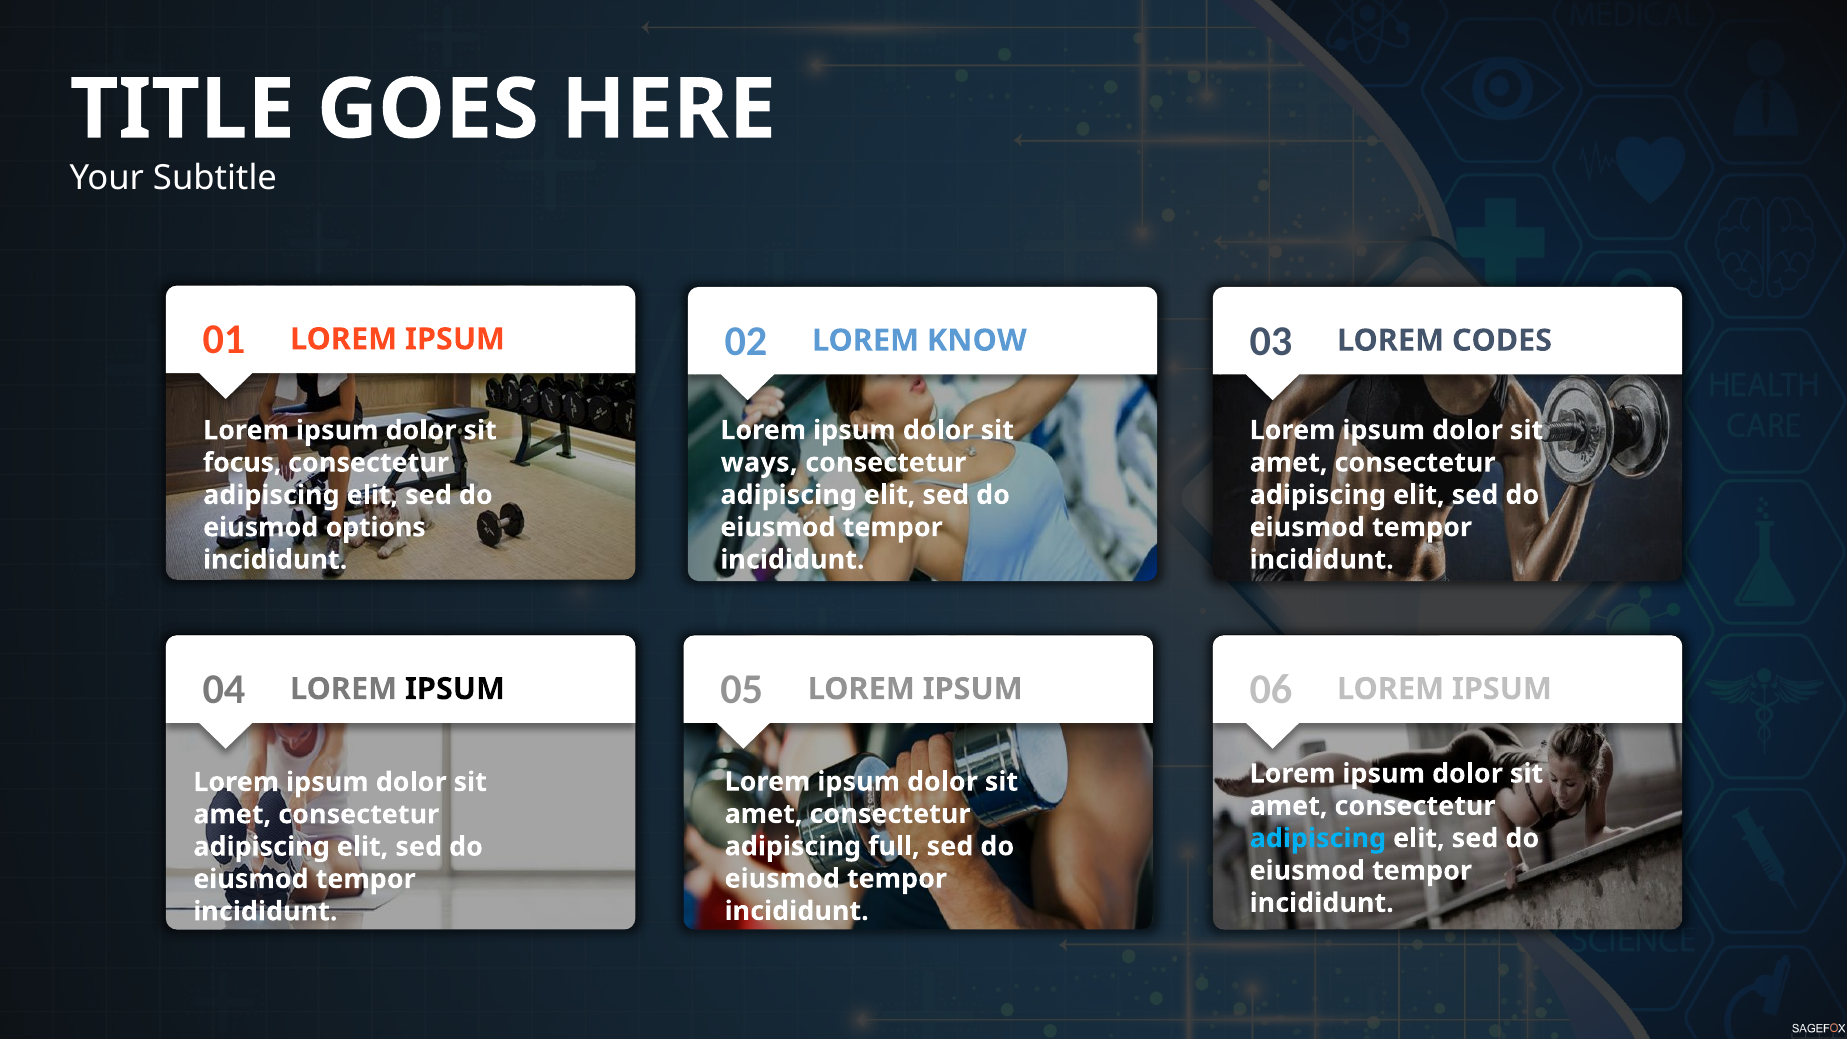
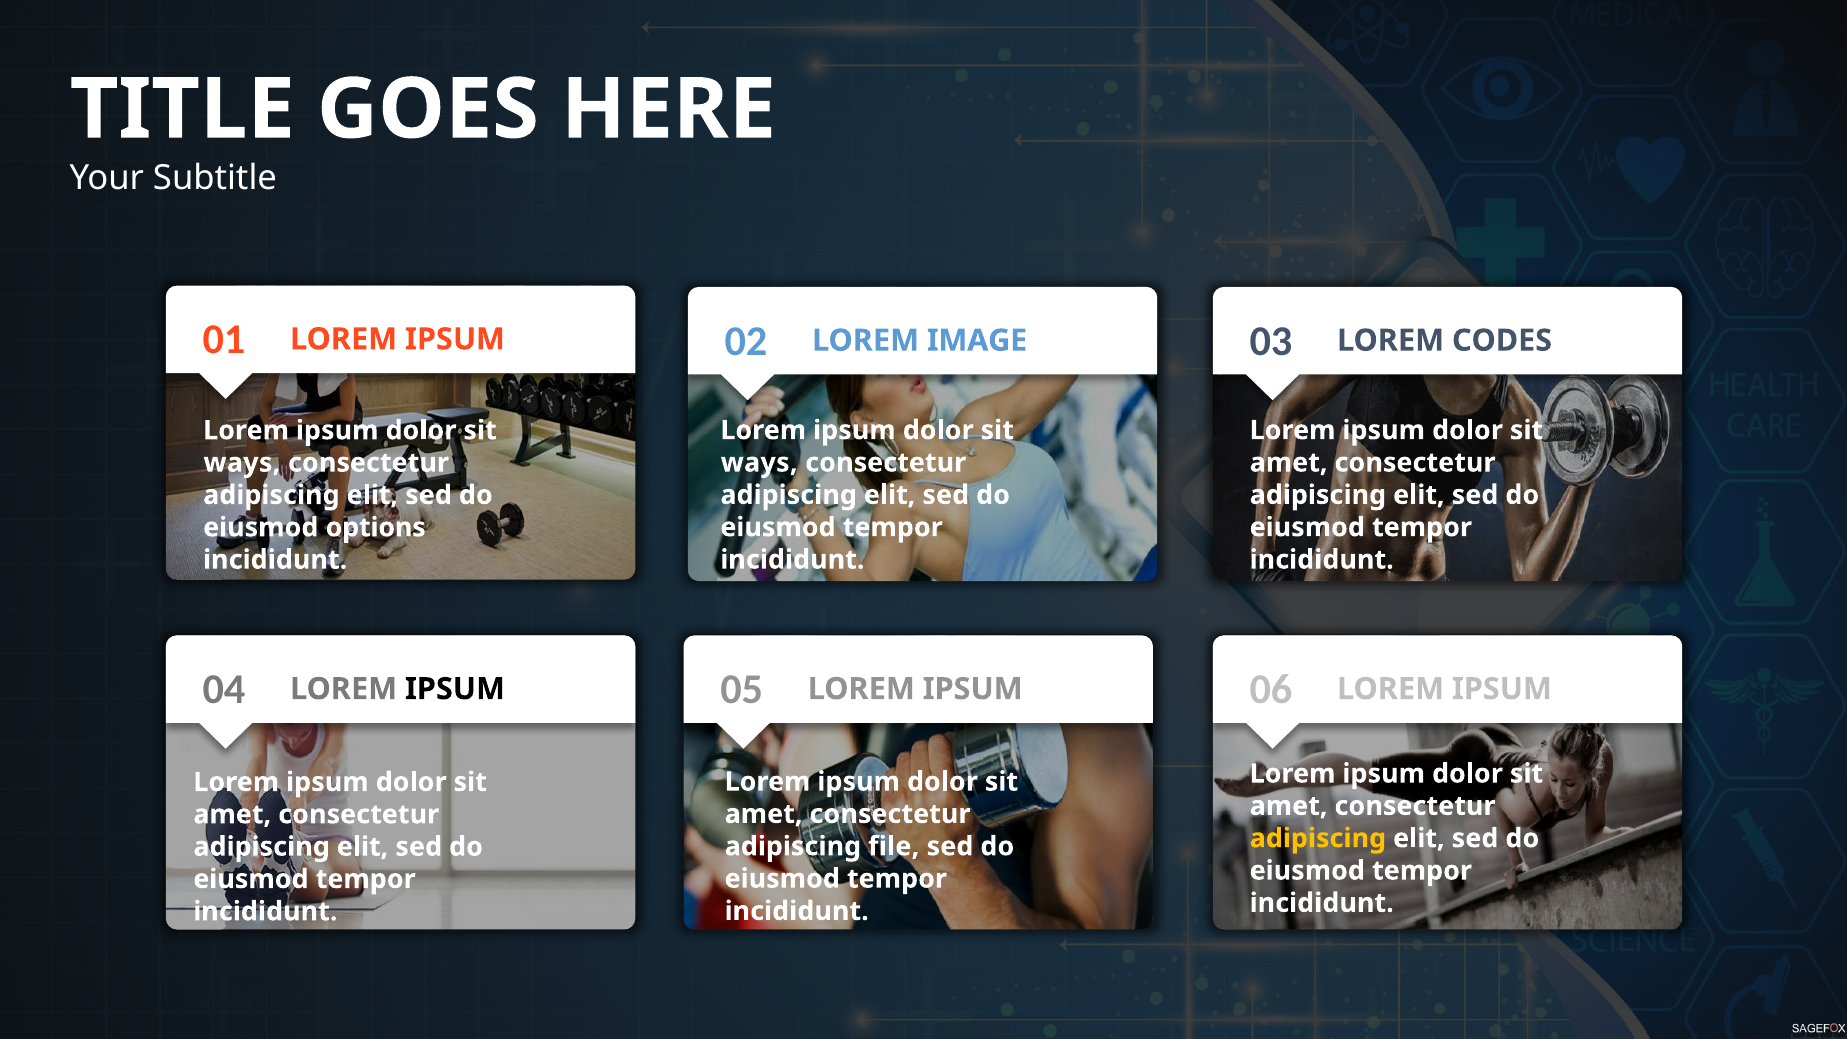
KNOW: KNOW -> IMAGE
focus at (242, 463): focus -> ways
adipiscing at (1318, 838) colour: light blue -> yellow
full: full -> file
